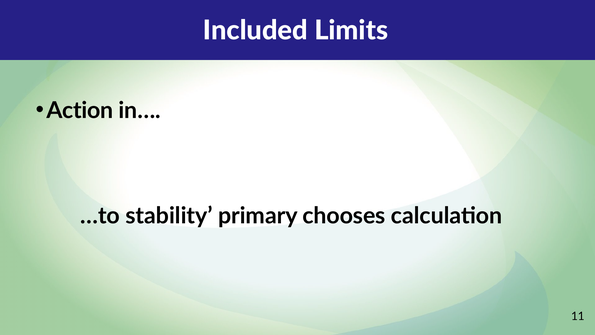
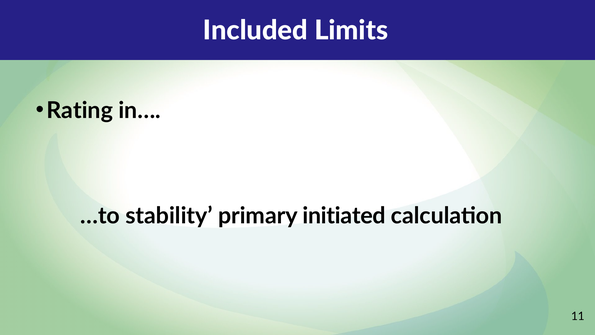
Action: Action -> Rating
chooses: chooses -> initiated
